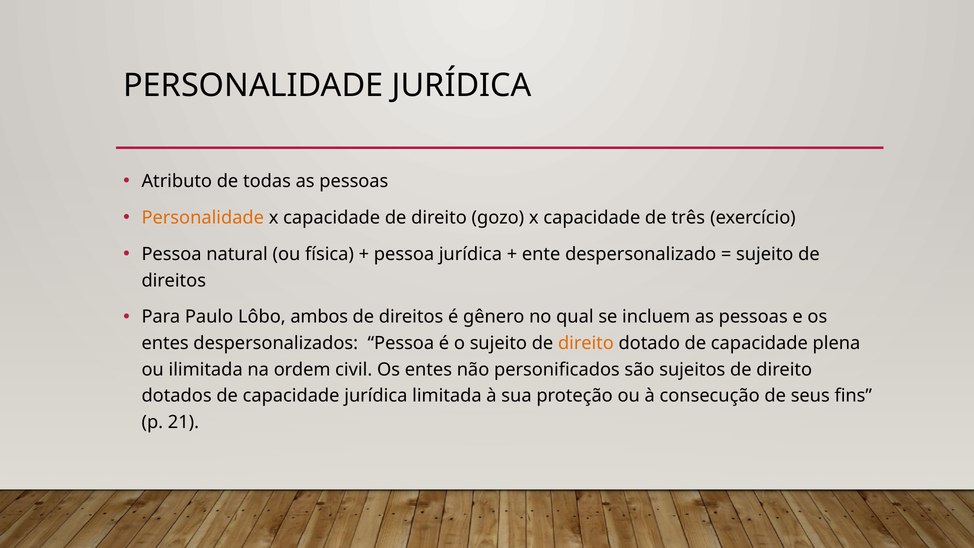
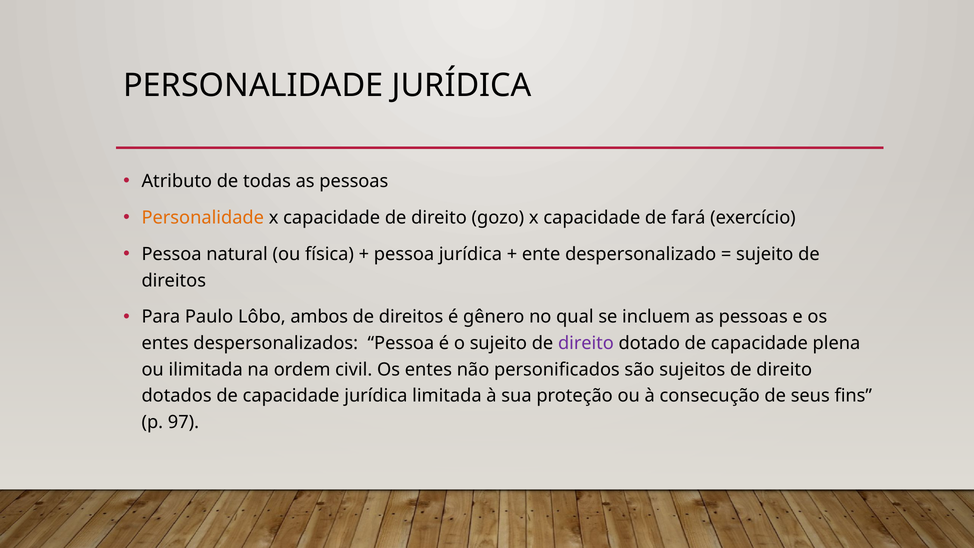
três: três -> fará
direito at (586, 343) colour: orange -> purple
21: 21 -> 97
